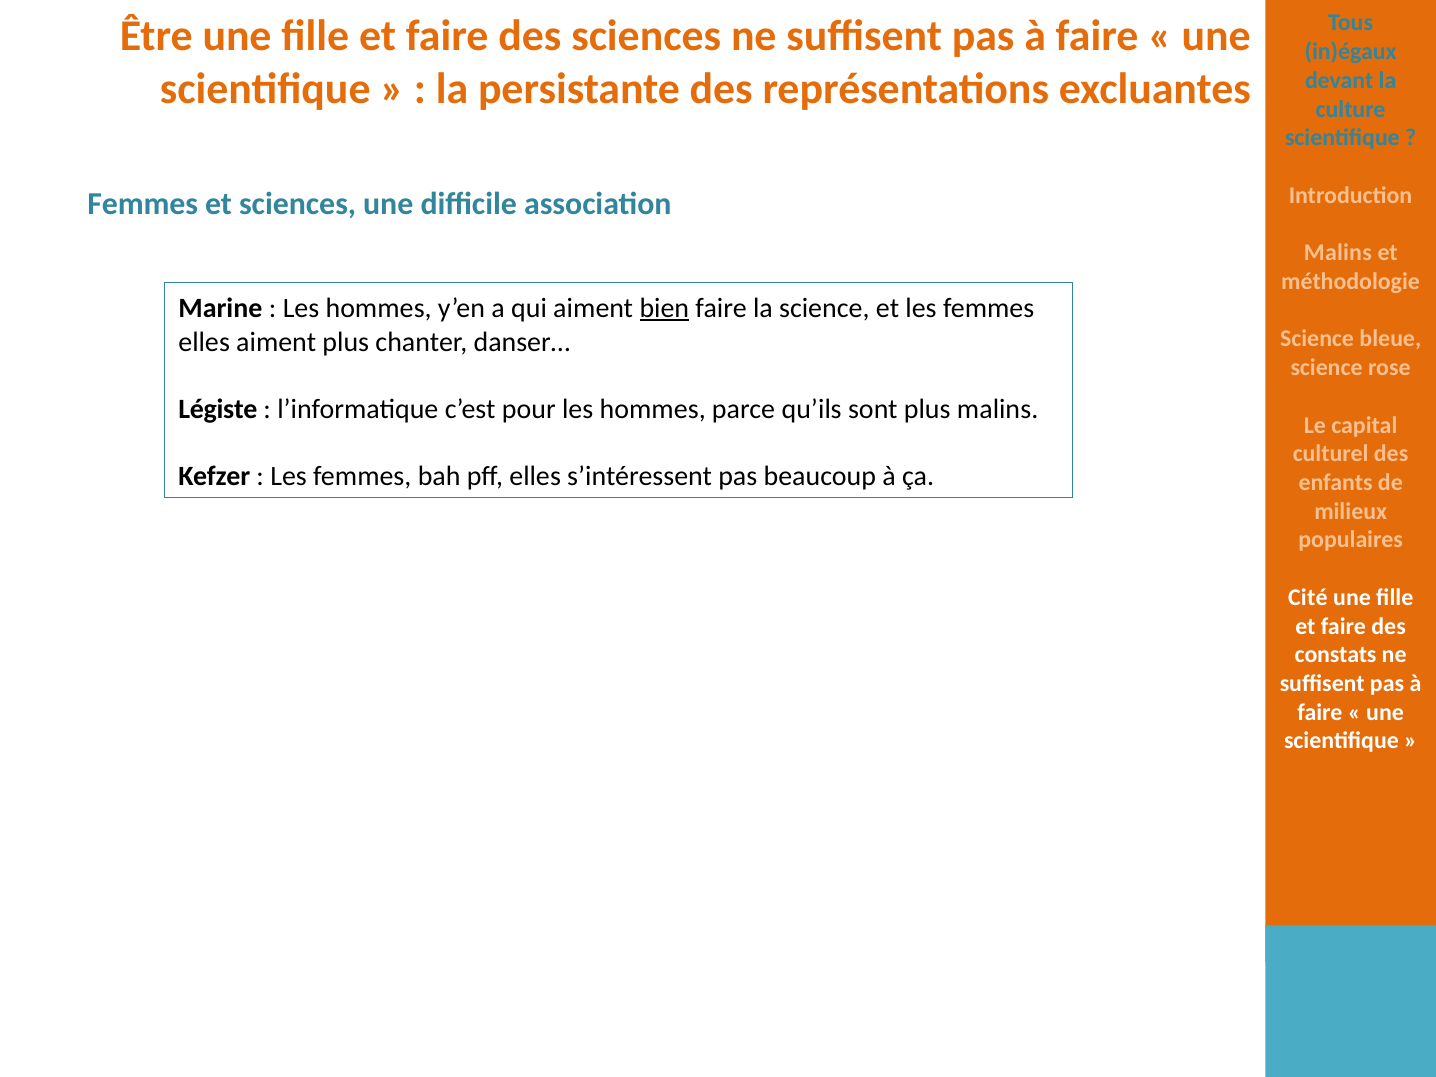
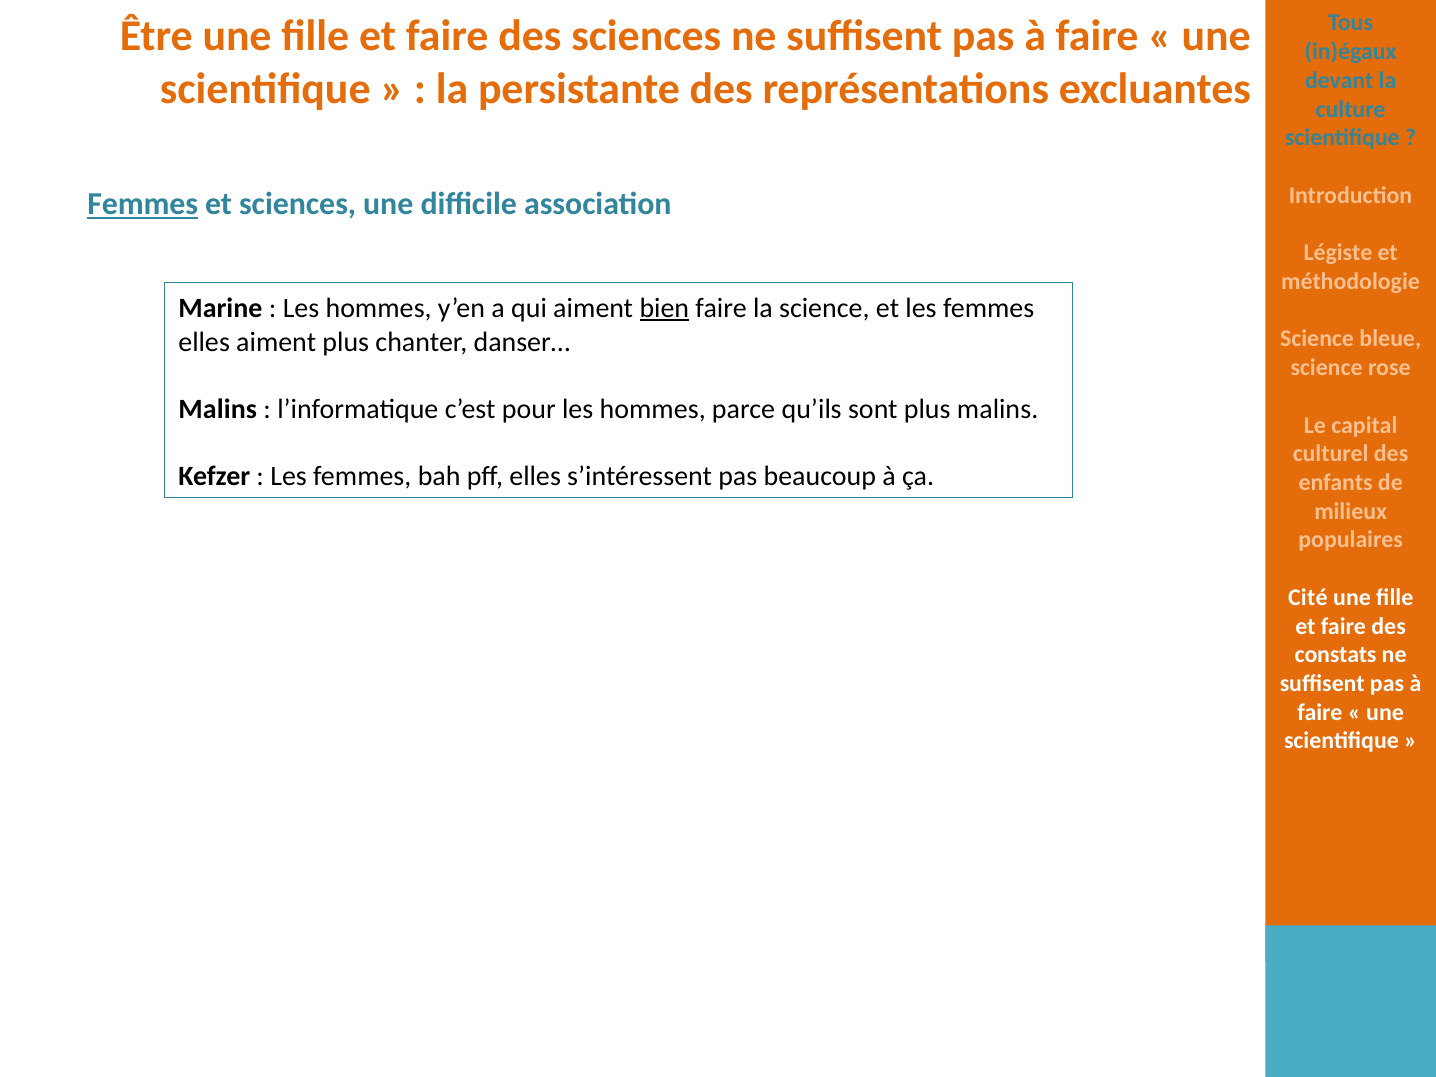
Femmes at (143, 204) underline: none -> present
Malins at (1338, 253): Malins -> Légiste
Légiste at (218, 409): Légiste -> Malins
